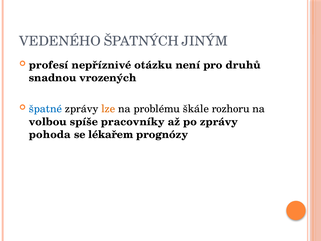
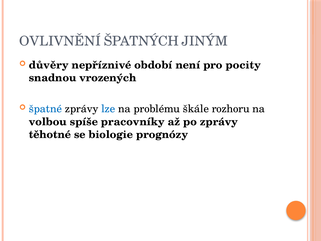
VEDENÉHO: VEDENÉHO -> OVLIVNĚNÍ
profesí: profesí -> důvěry
otázku: otázku -> období
druhů: druhů -> pocity
lze colour: orange -> blue
pohoda: pohoda -> těhotné
lékařem: lékařem -> biologie
